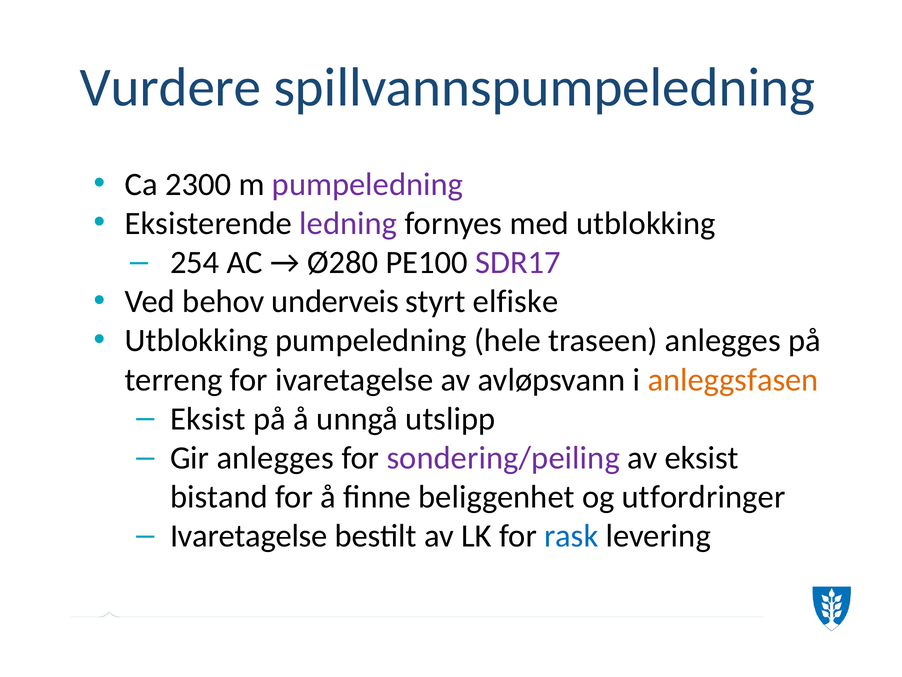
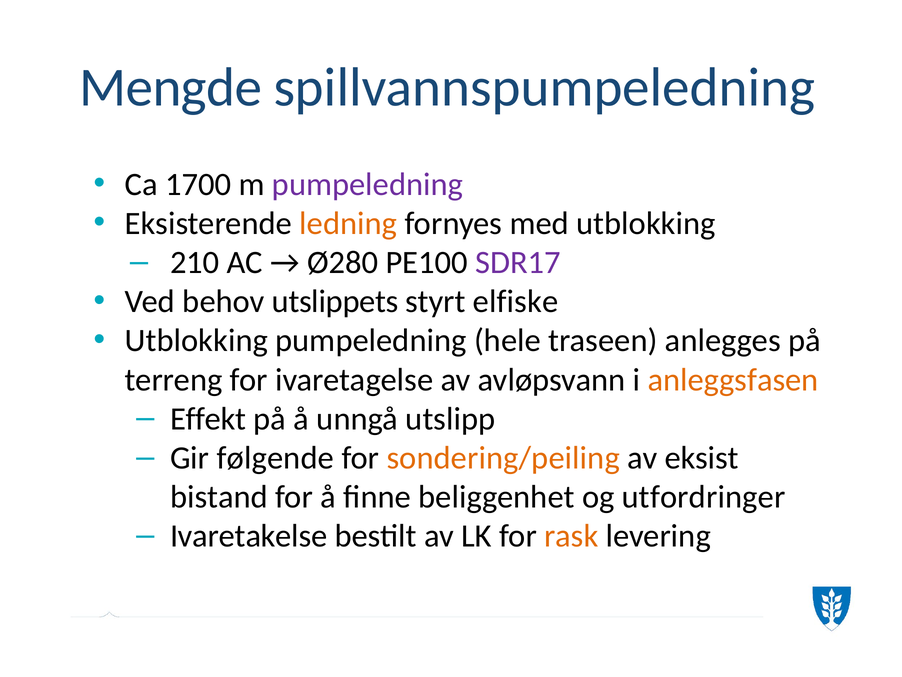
Vurdere: Vurdere -> Mengde
2300: 2300 -> 1700
ledning colour: purple -> orange
254: 254 -> 210
underveis: underveis -> utslippets
Eksist at (208, 419): Eksist -> Effekt
Gir anlegges: anlegges -> følgende
sondering/peiling colour: purple -> orange
Ivaretagelse at (249, 536): Ivaretagelse -> Ivaretakelse
rask colour: blue -> orange
